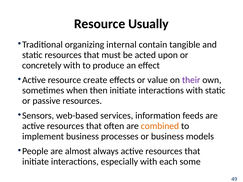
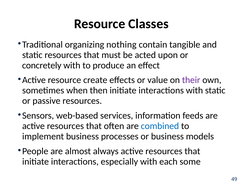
Usually: Usually -> Classes
internal: internal -> nothing
combined colour: orange -> blue
